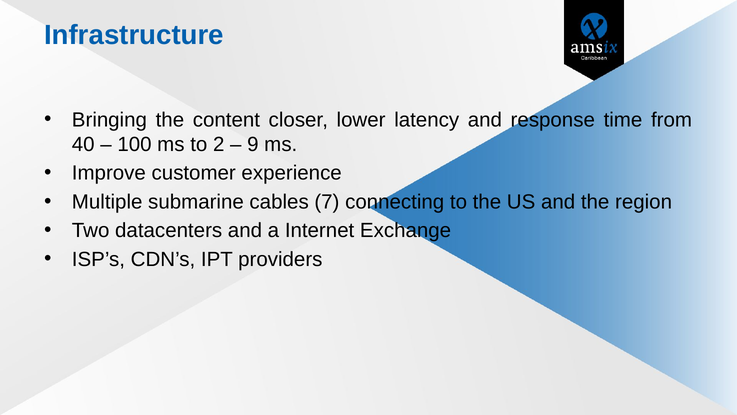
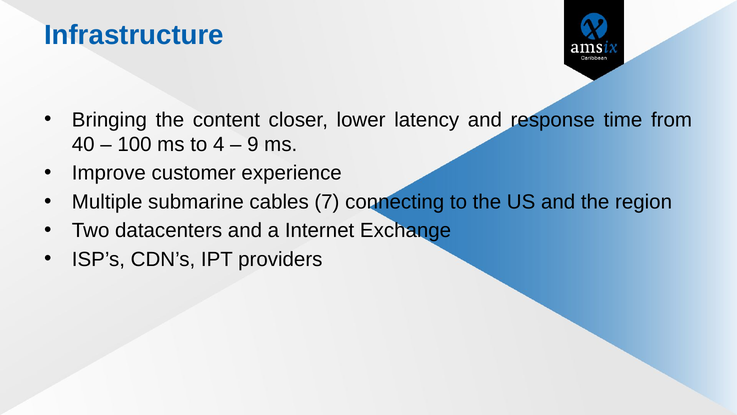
2: 2 -> 4
